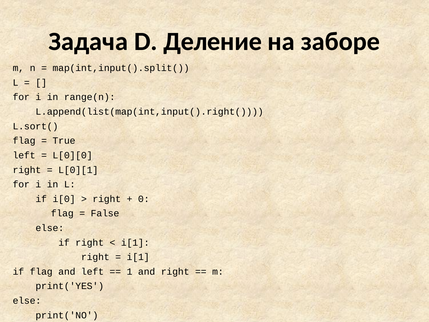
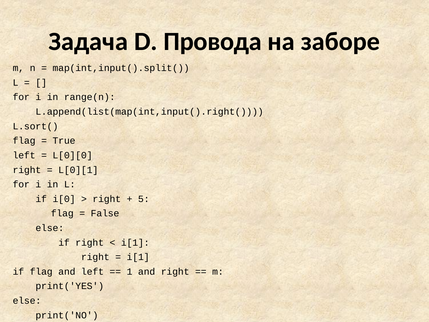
Деление: Деление -> Провода
0: 0 -> 5
